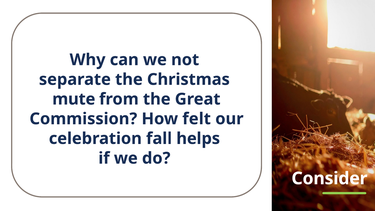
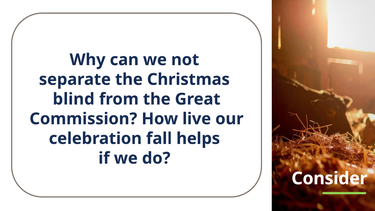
mute: mute -> blind
felt: felt -> live
